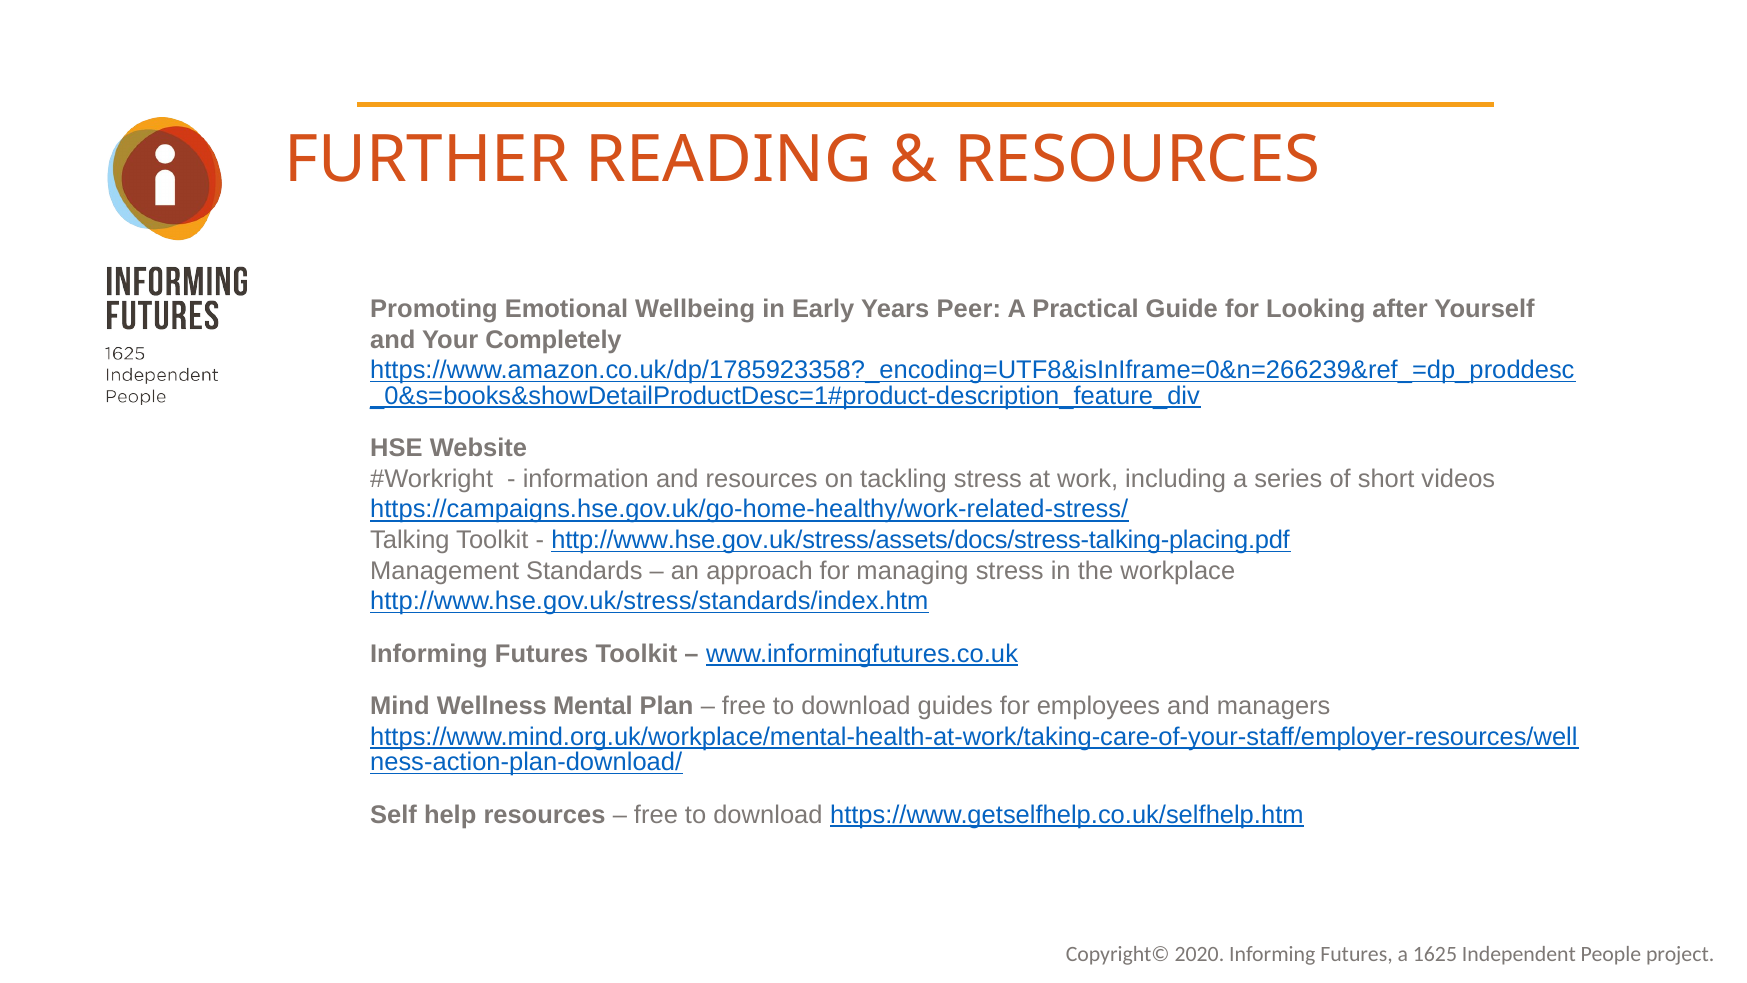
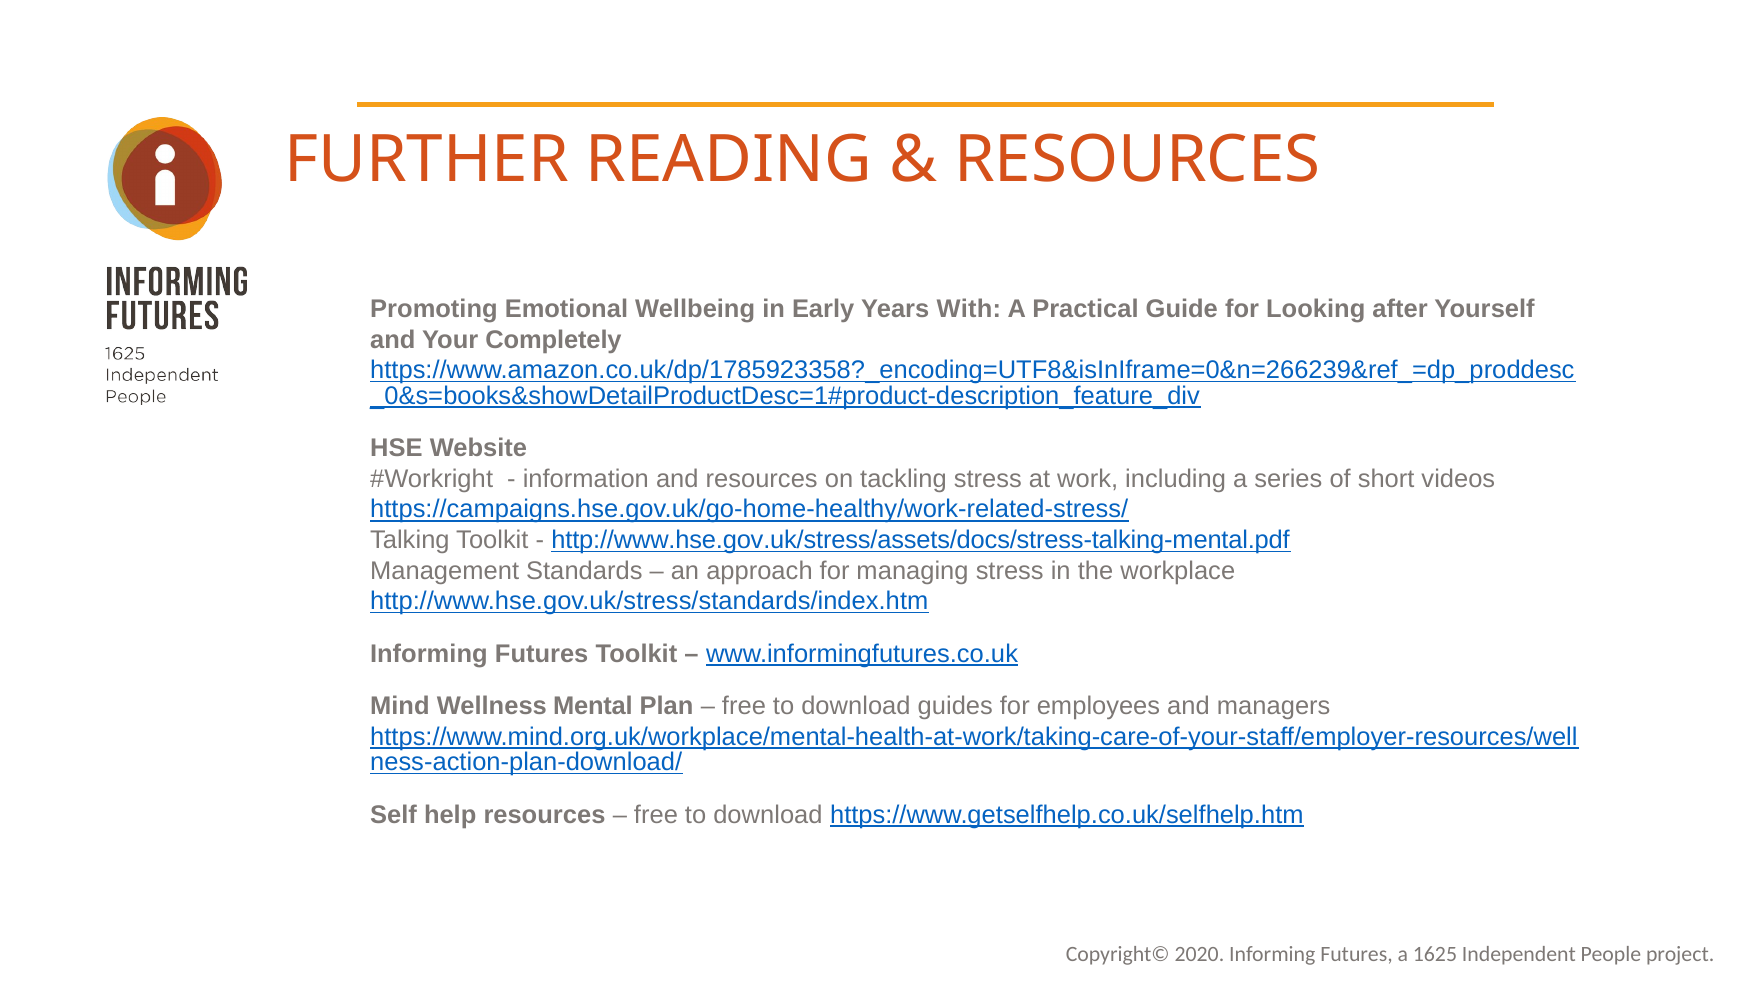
Peer: Peer -> With
http://www.hse.gov.uk/stress/assets/docs/stress-talking-placing.pdf: http://www.hse.gov.uk/stress/assets/docs/stress-talking-placing.pdf -> http://www.hse.gov.uk/stress/assets/docs/stress-talking-mental.pdf
